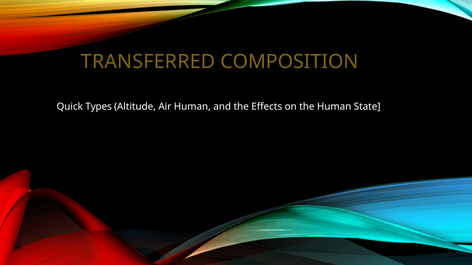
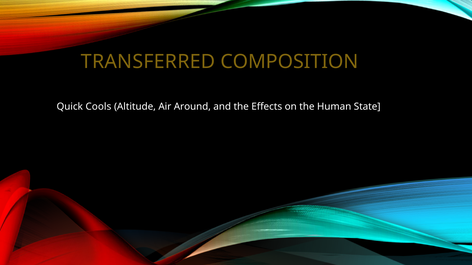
Types: Types -> Cools
Air Human: Human -> Around
